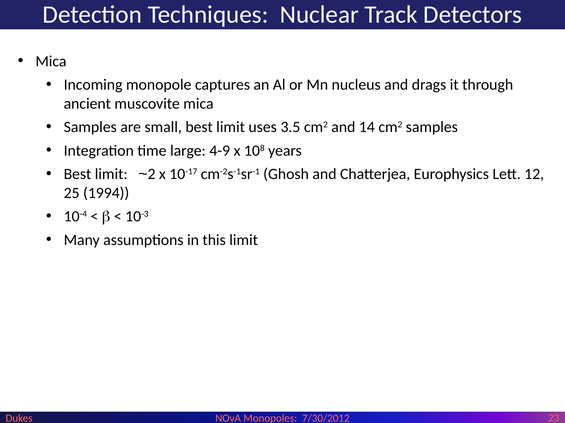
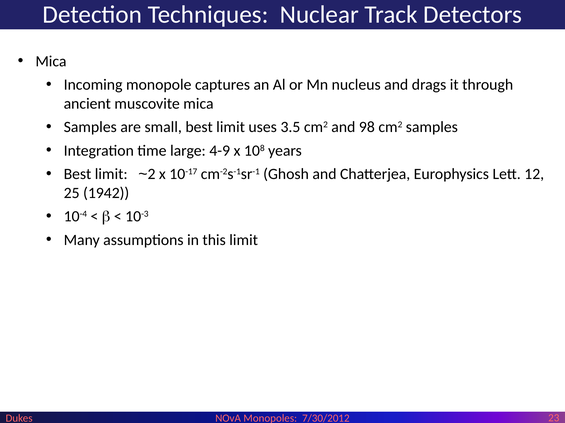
14: 14 -> 98
1994: 1994 -> 1942
